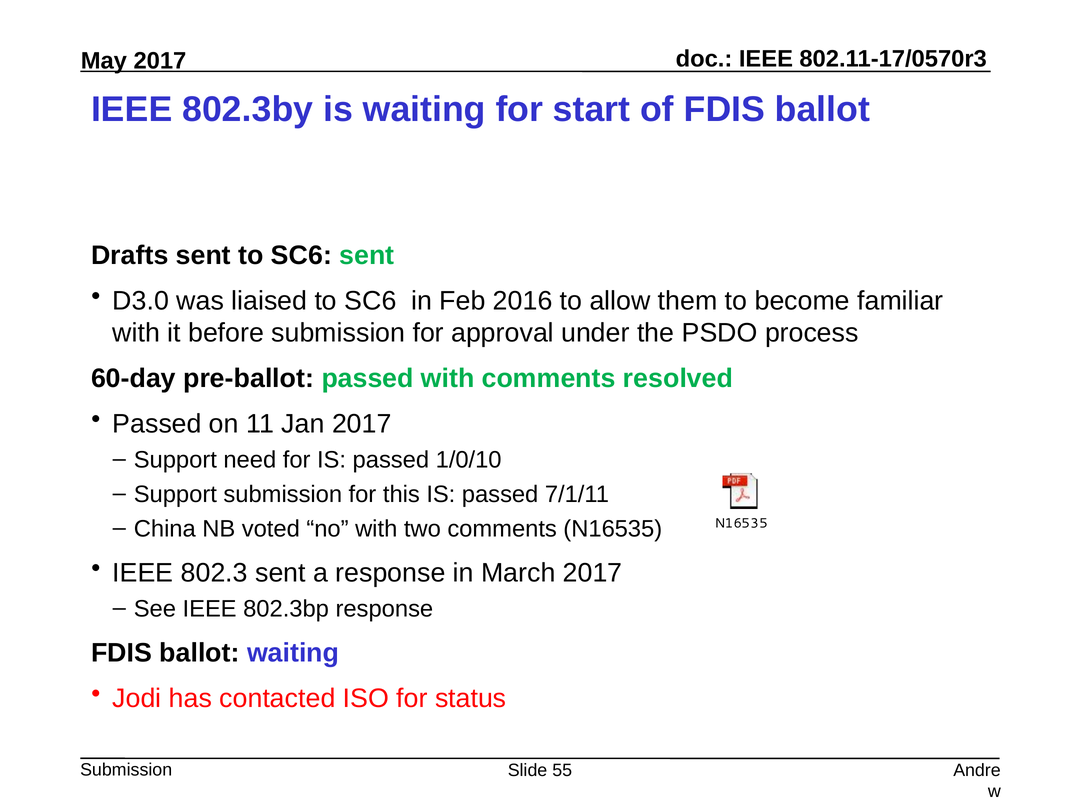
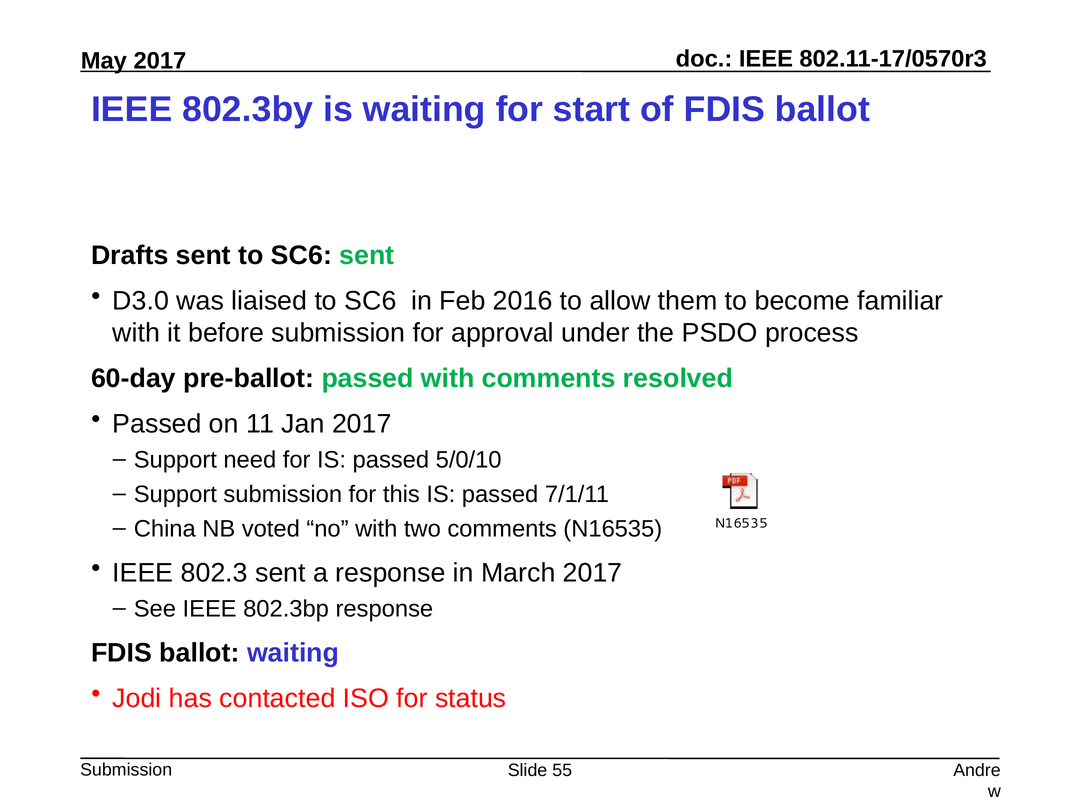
1/0/10: 1/0/10 -> 5/0/10
